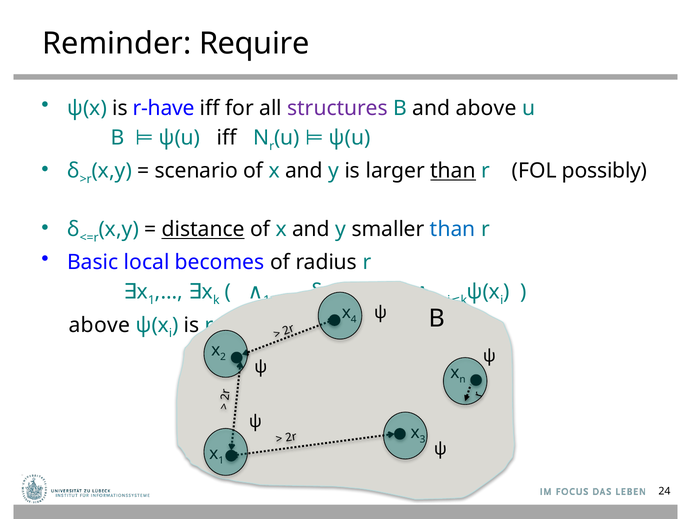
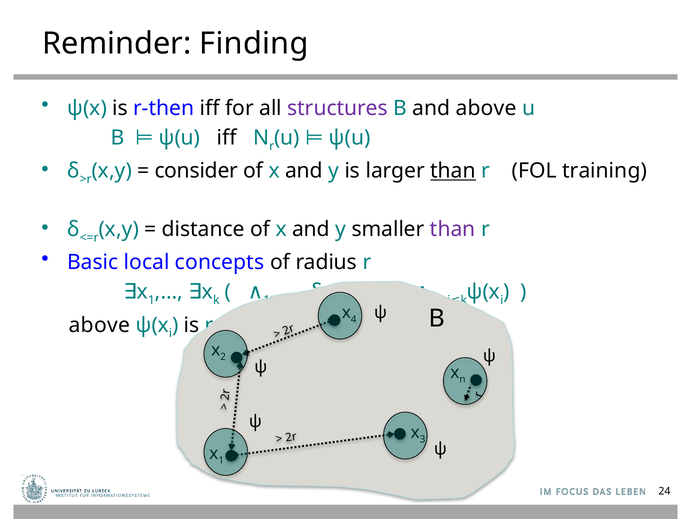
Require: Require -> Finding
r-have: r-have -> r-then
scenario: scenario -> consider
possibly: possibly -> training
distance underline: present -> none
than at (453, 229) colour: blue -> purple
becomes: becomes -> concepts
